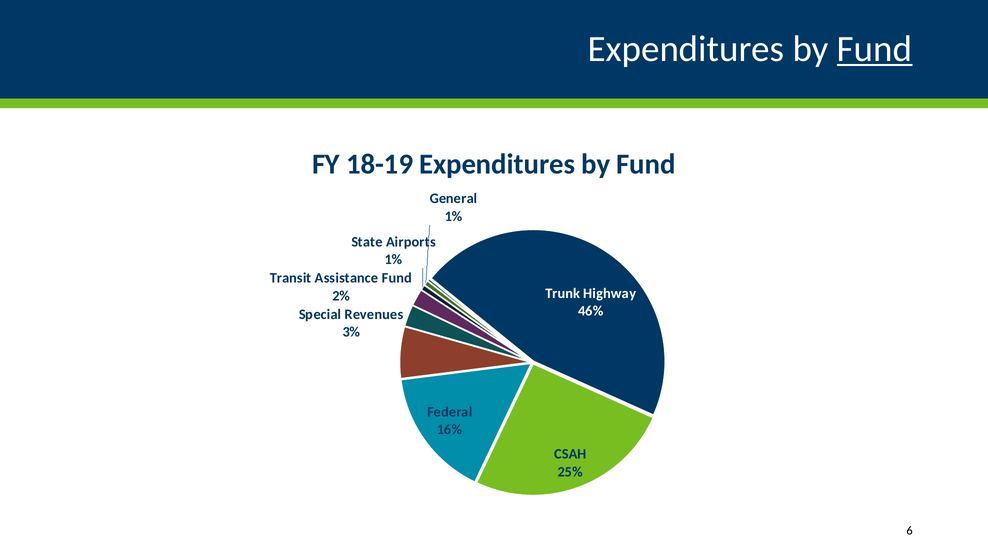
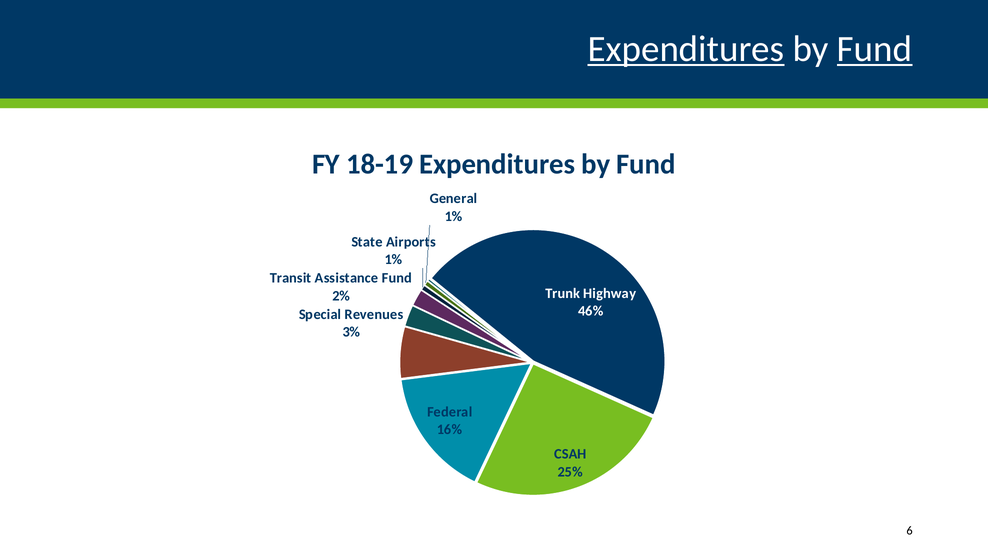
Expenditures at (686, 49) underline: none -> present
